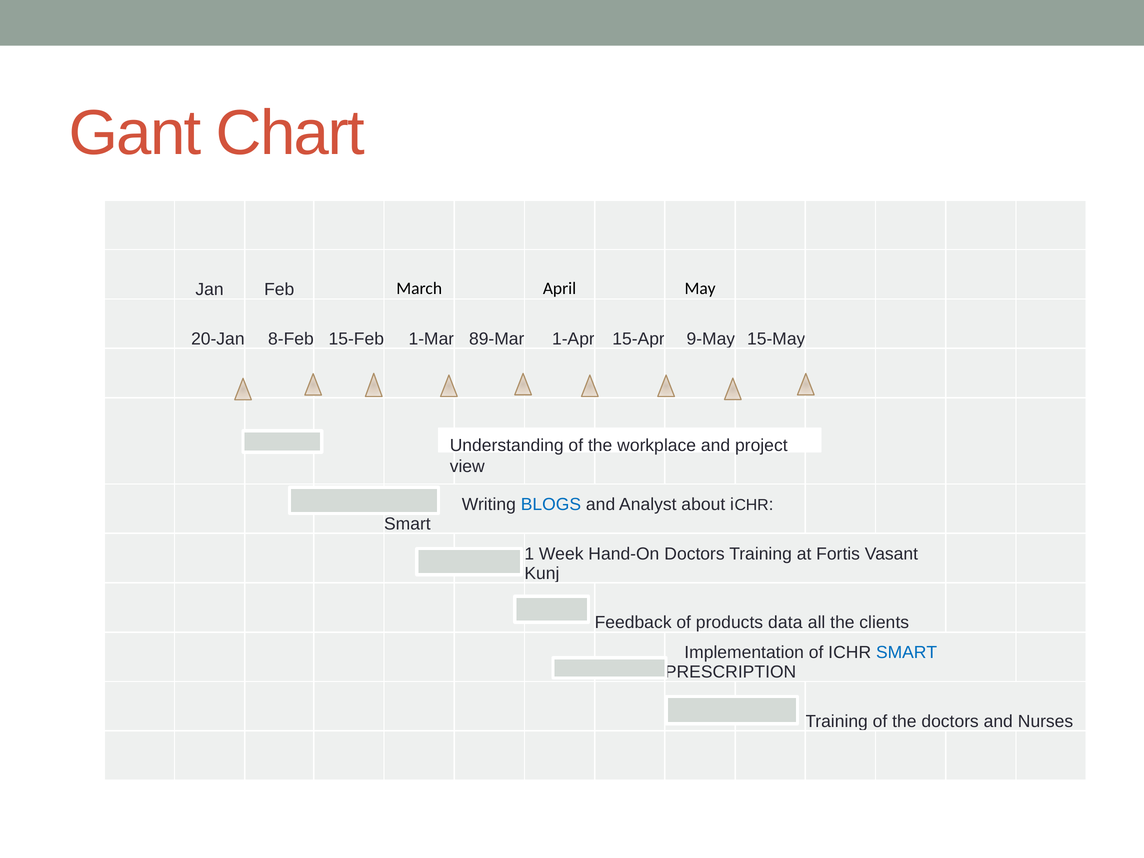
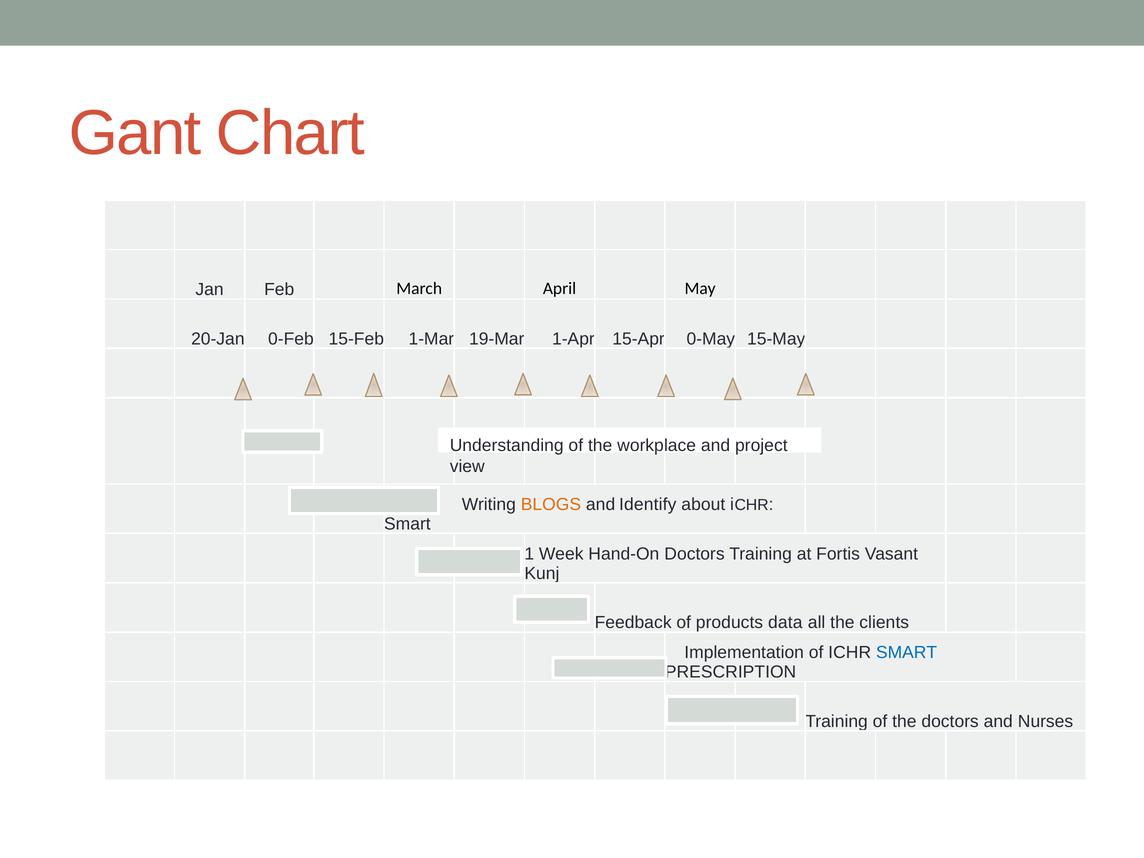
8-Feb: 8-Feb -> 0-Feb
89-Mar: 89-Mar -> 19-Mar
9-May: 9-May -> 0-May
BLOGS colour: blue -> orange
Analyst: Analyst -> Identify
